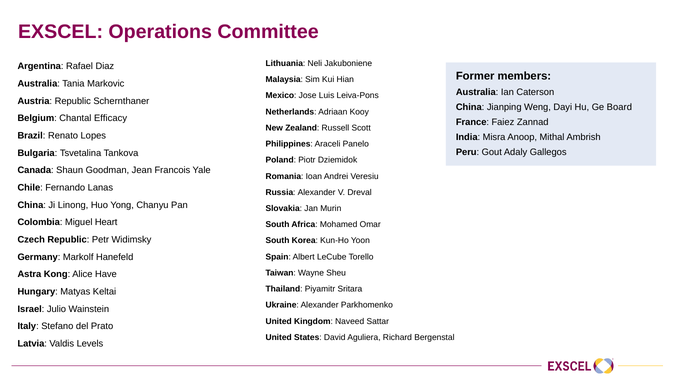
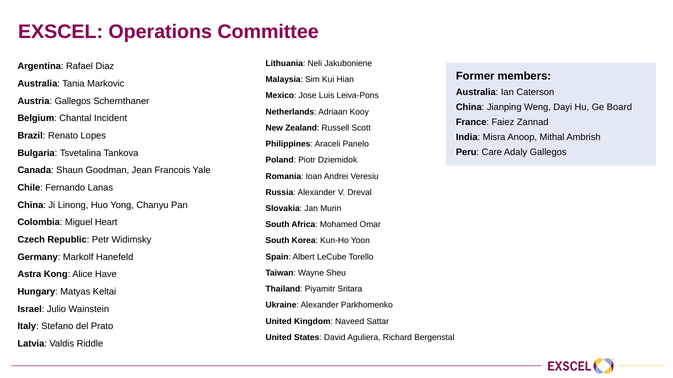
Austria Republic: Republic -> Gallegos
Efficacy: Efficacy -> Incident
Gout: Gout -> Care
Levels: Levels -> Riddle
